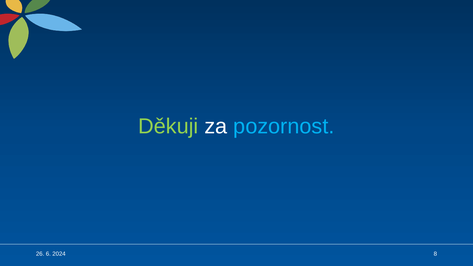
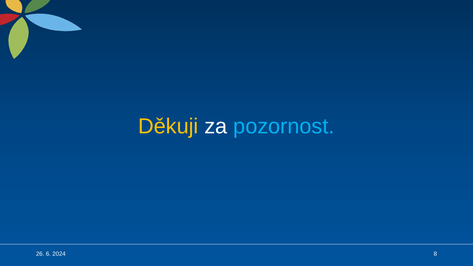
Děkuji colour: light green -> yellow
